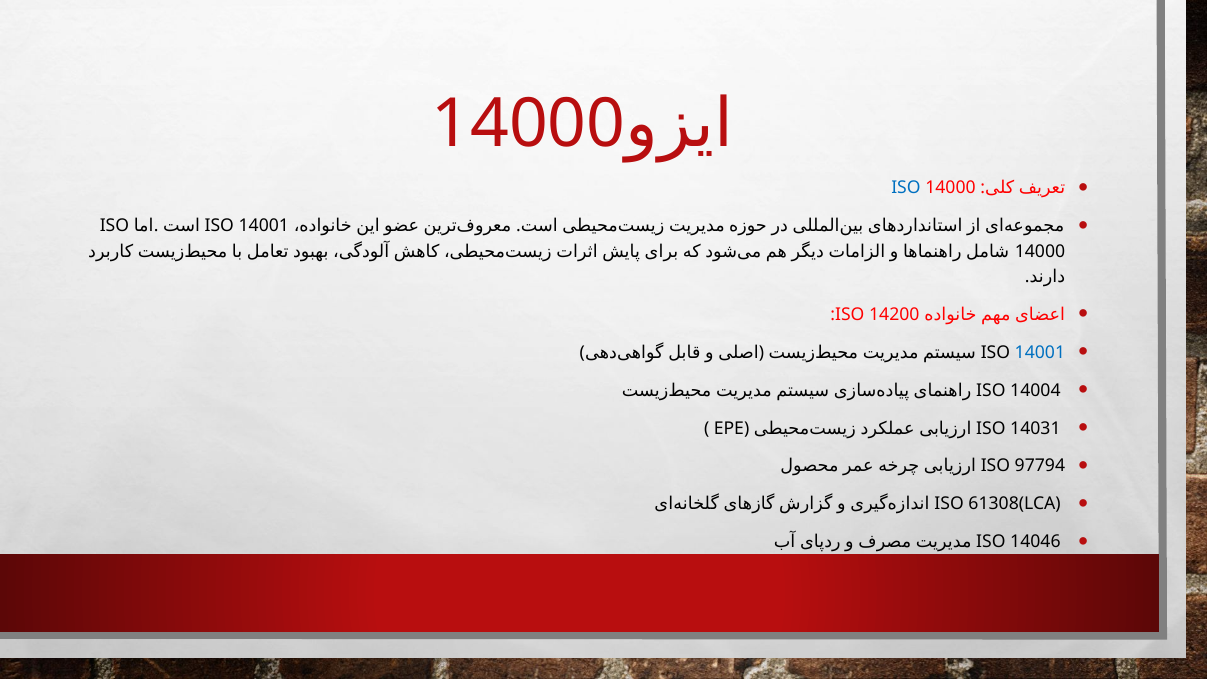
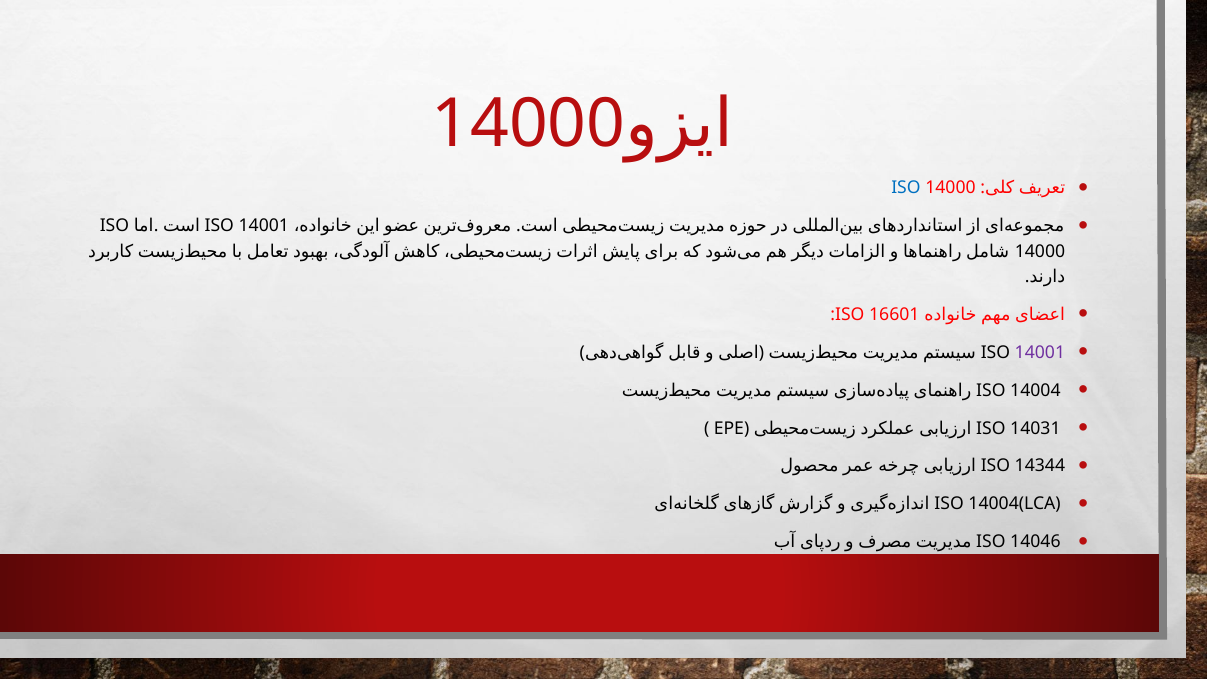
14200: 14200 -> 16601
14001 at (1040, 352) colour: blue -> purple
97794: 97794 -> 14344
61308 at (994, 504): 61308 -> 14004
